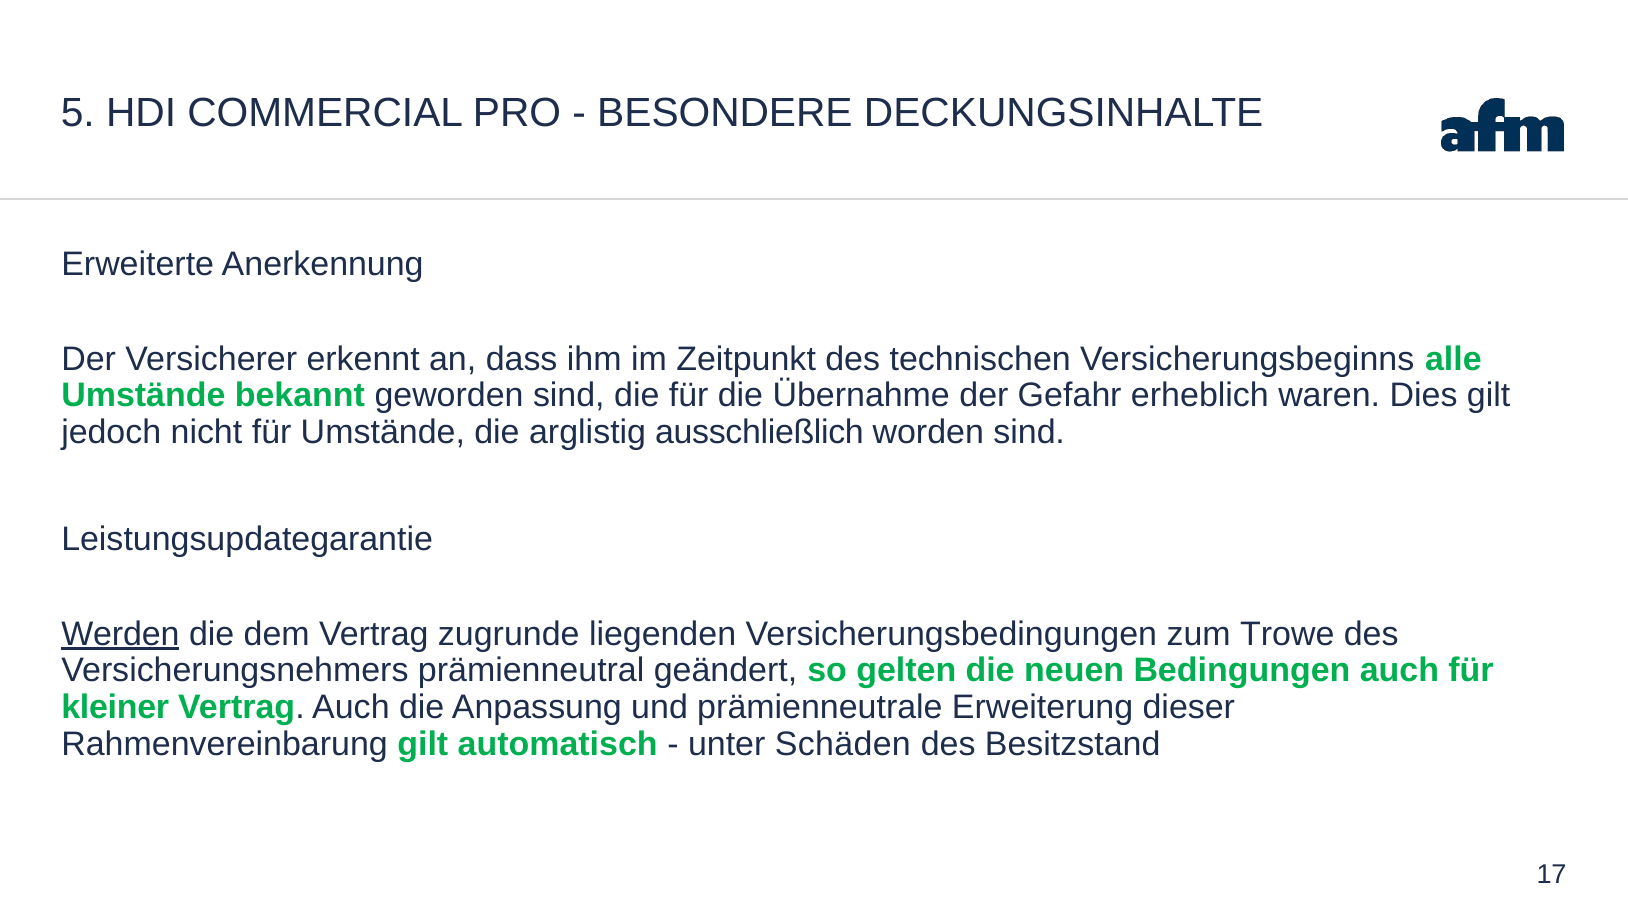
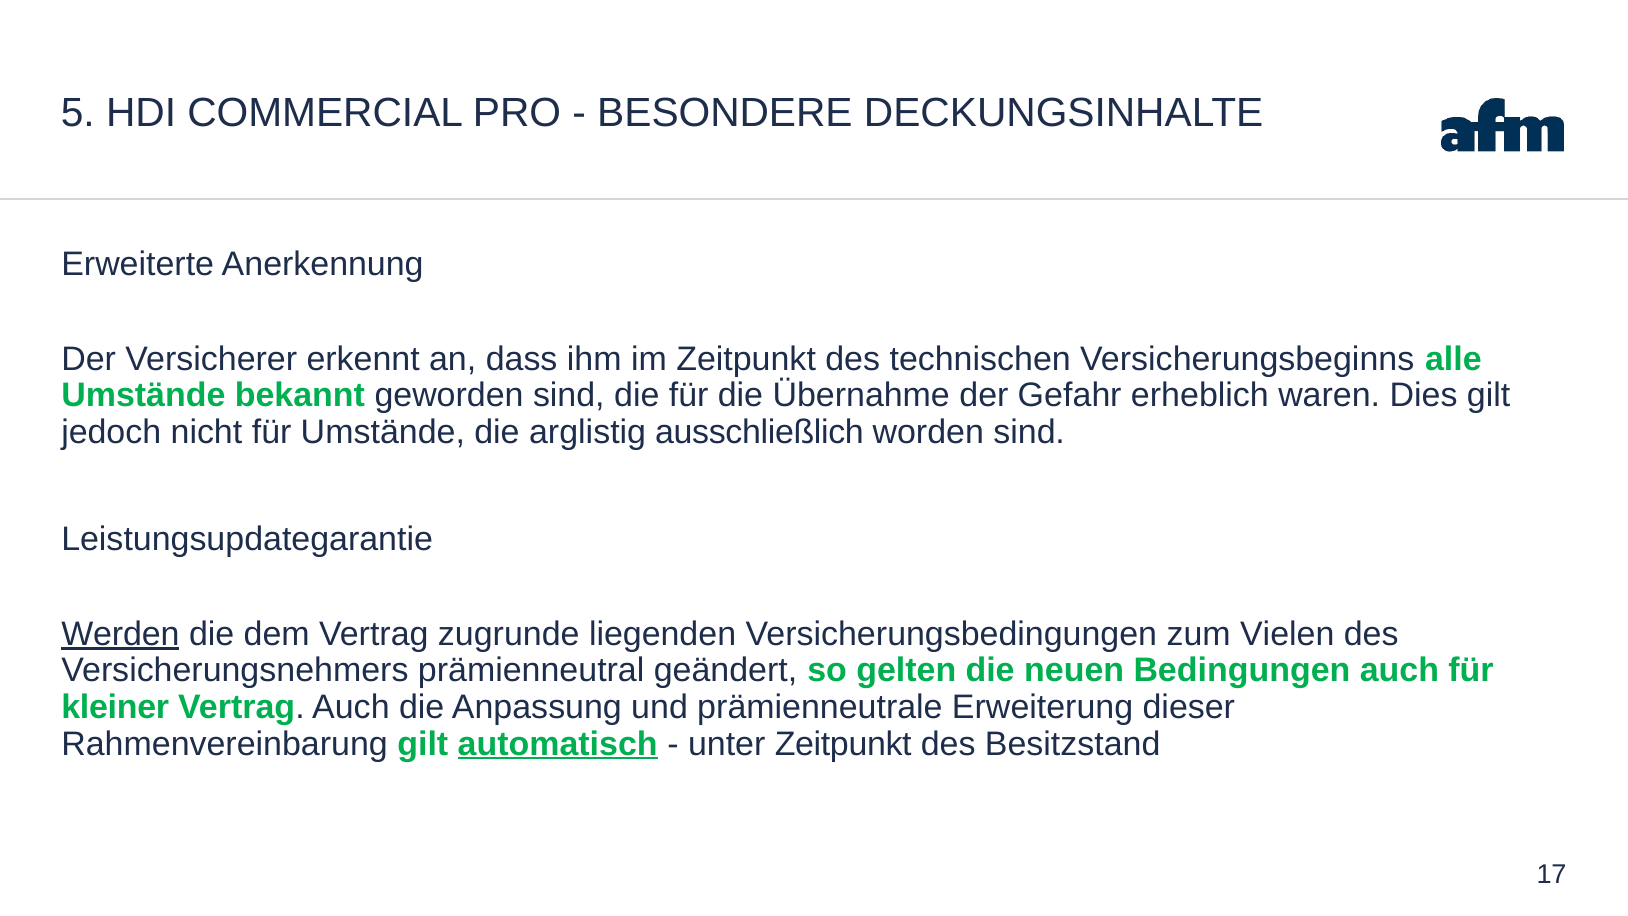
Trowe: Trowe -> Vielen
automatisch underline: none -> present
unter Schäden: Schäden -> Zeitpunkt
